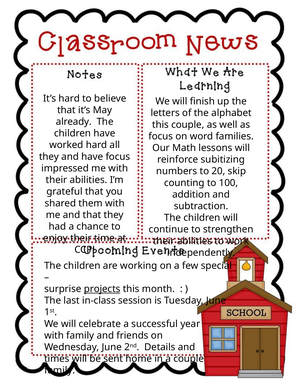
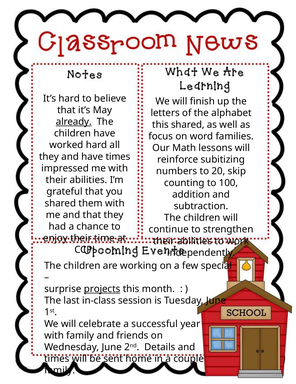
already underline: none -> present
this couple: couple -> shared
have focus: focus -> times
